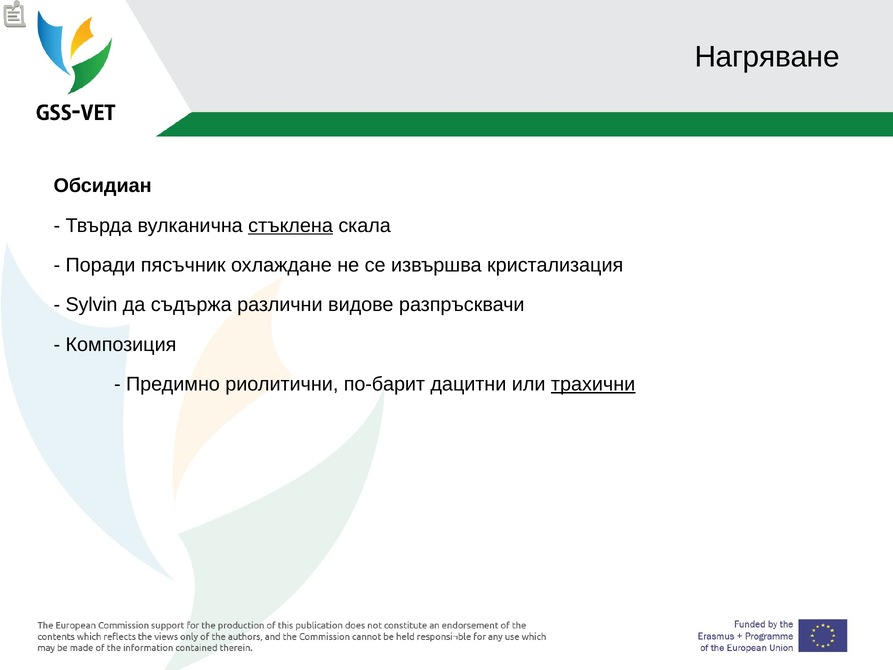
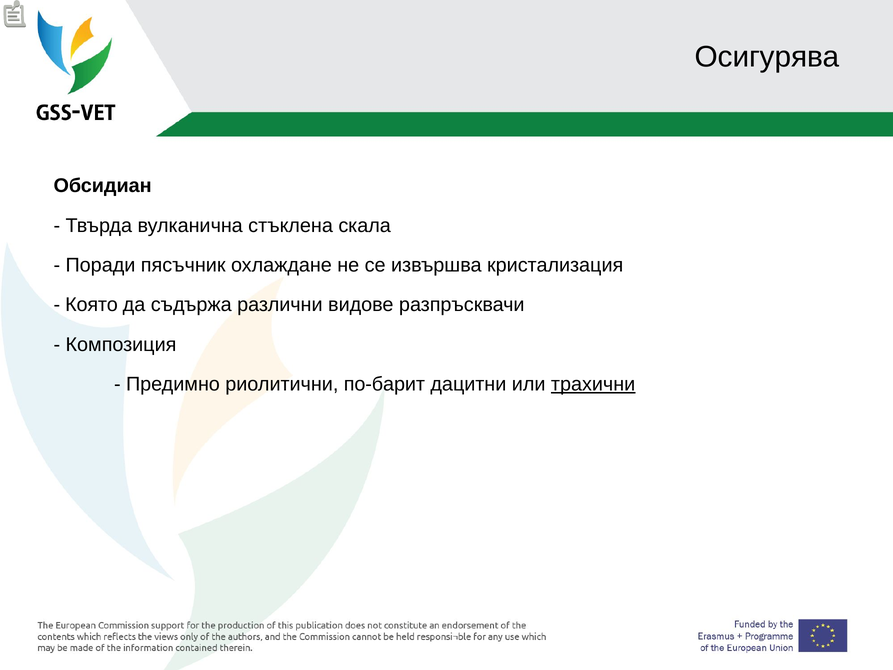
Нагряване: Нагряване -> Осигурява
стъклена underline: present -> none
Sylvin: Sylvin -> Която
